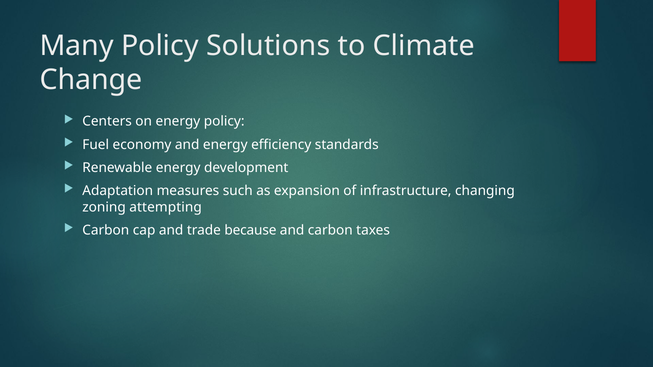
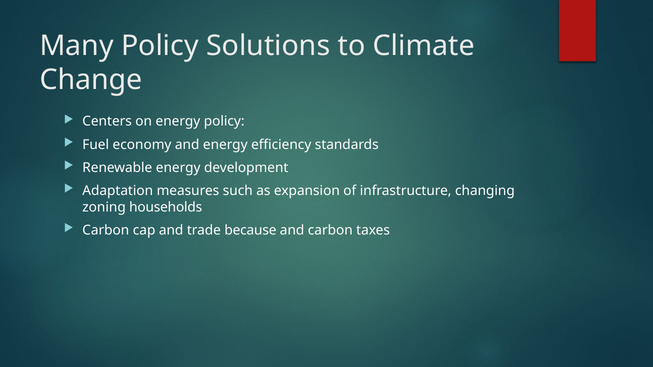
attempting: attempting -> households
